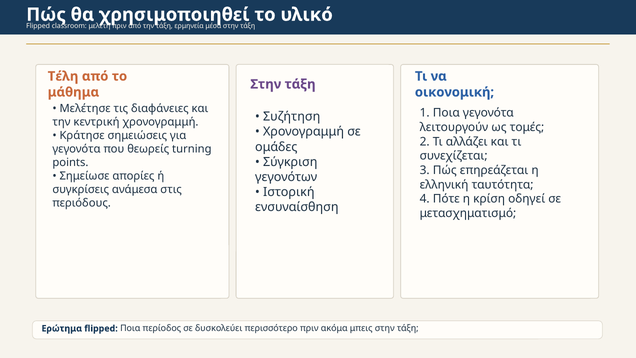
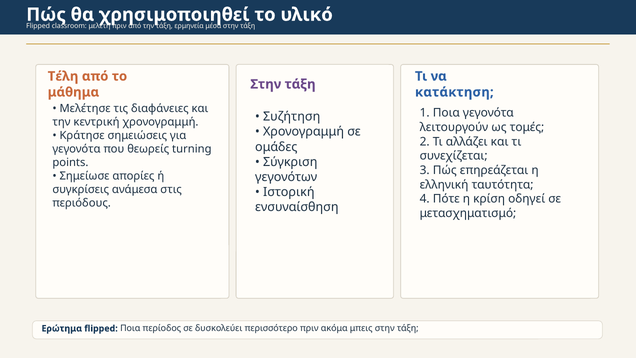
οικονομική: οικονομική -> κατάκτηση
